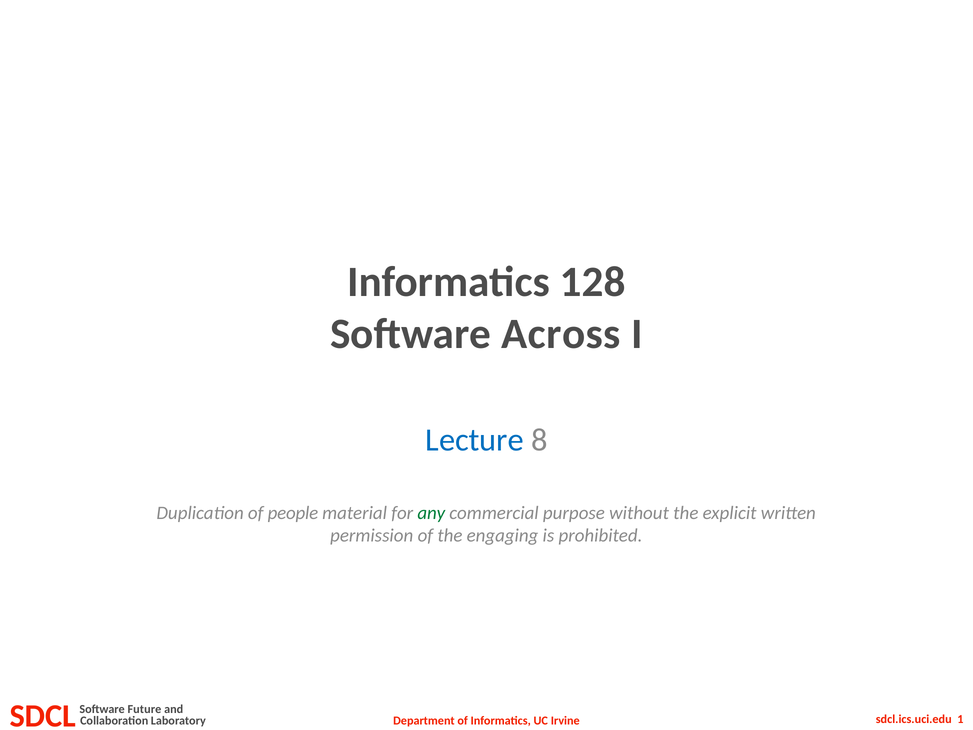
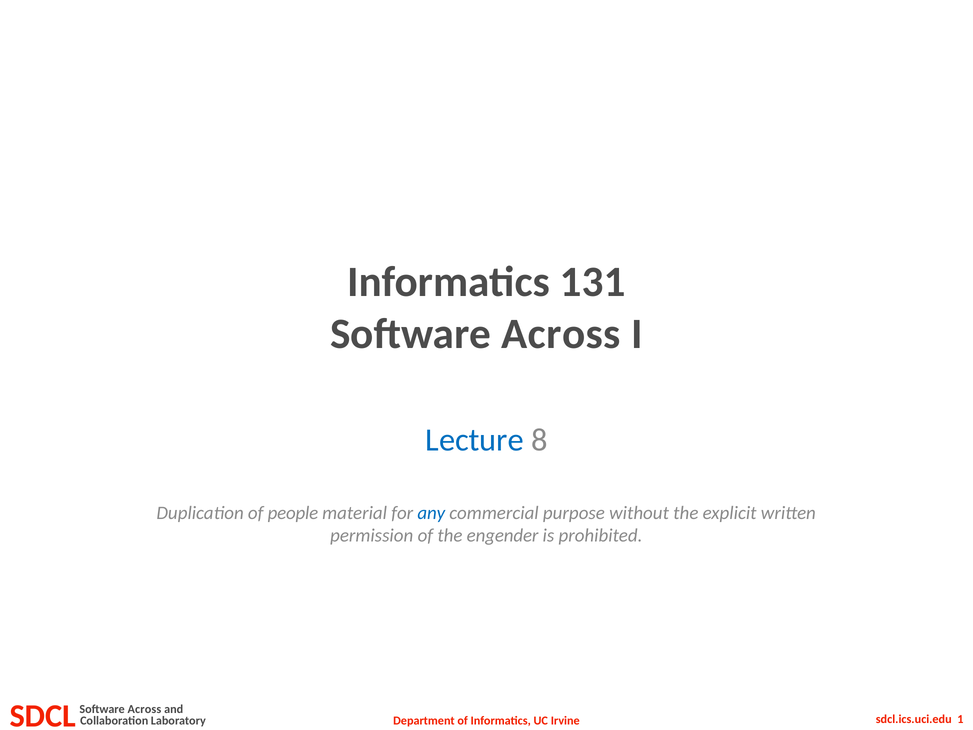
128: 128 -> 131
any colour: green -> blue
engaging: engaging -> engender
Future at (144, 709): Future -> Across
